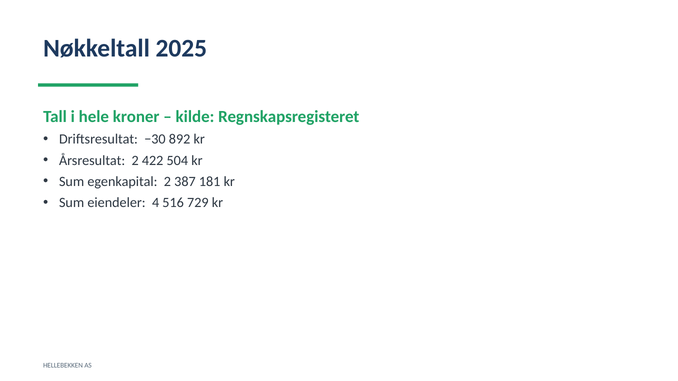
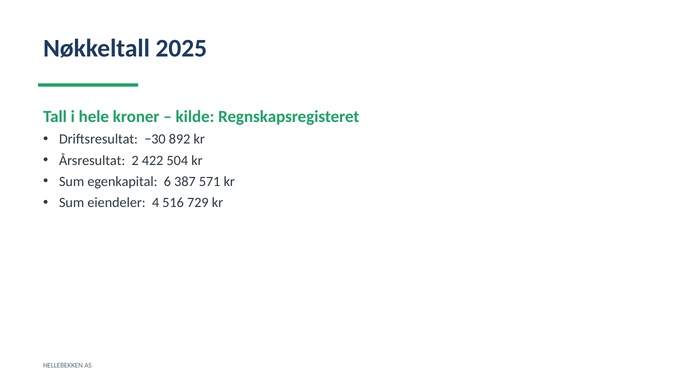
egenkapital 2: 2 -> 6
181: 181 -> 571
